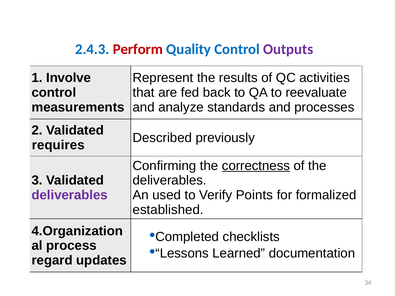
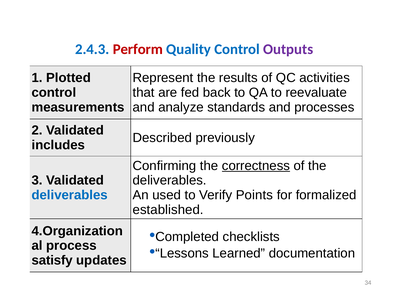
Involve: Involve -> Plotted
requires: requires -> includes
deliverables at (70, 195) colour: purple -> blue
regard: regard -> satisfy
